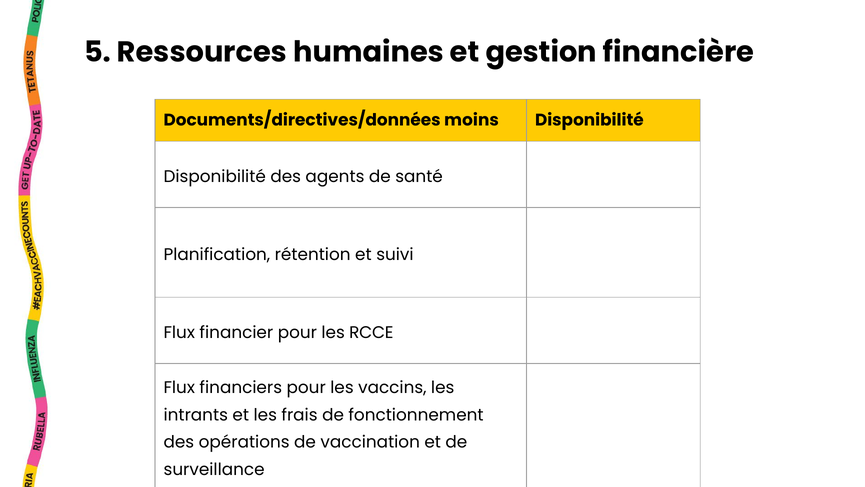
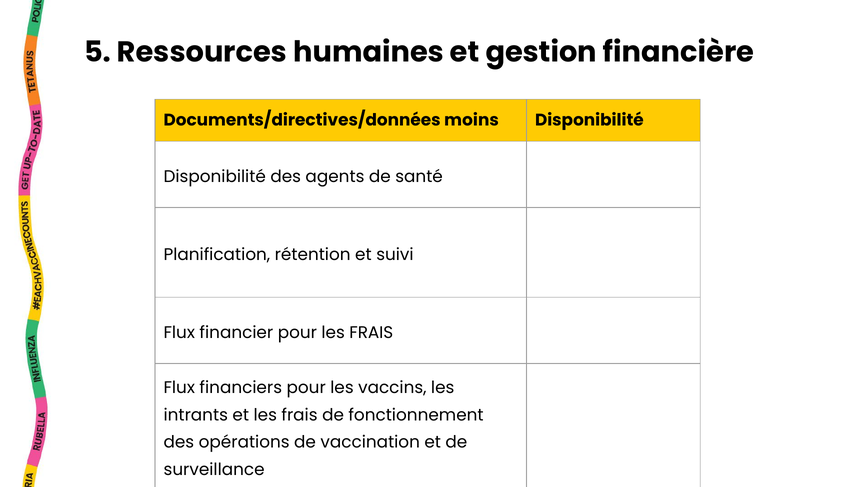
pour les RCCE: RCCE -> FRAIS
